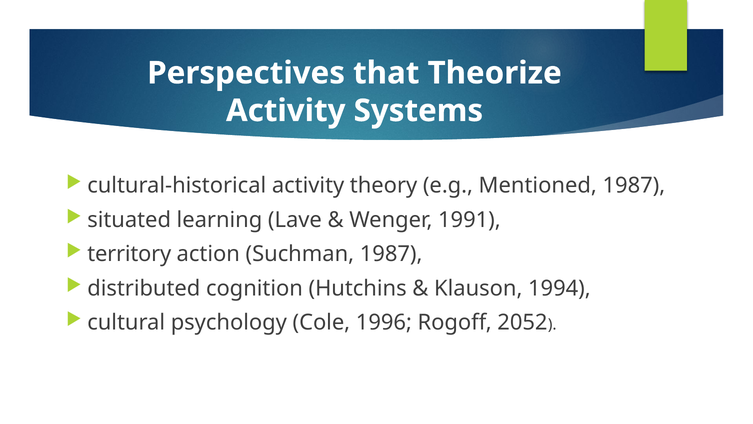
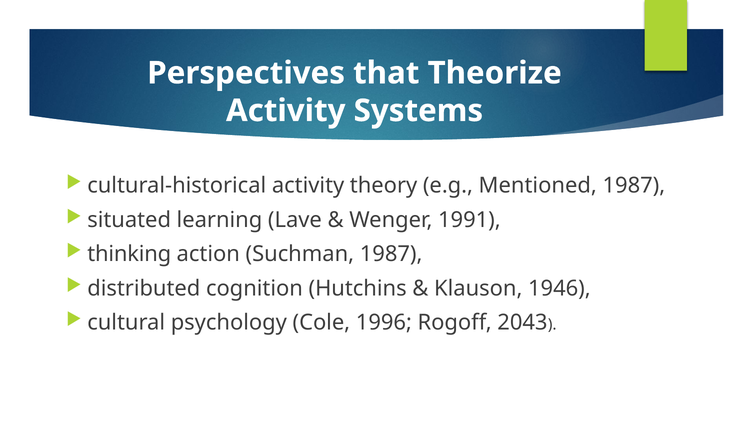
territory: territory -> thinking
1994: 1994 -> 1946
2052: 2052 -> 2043
